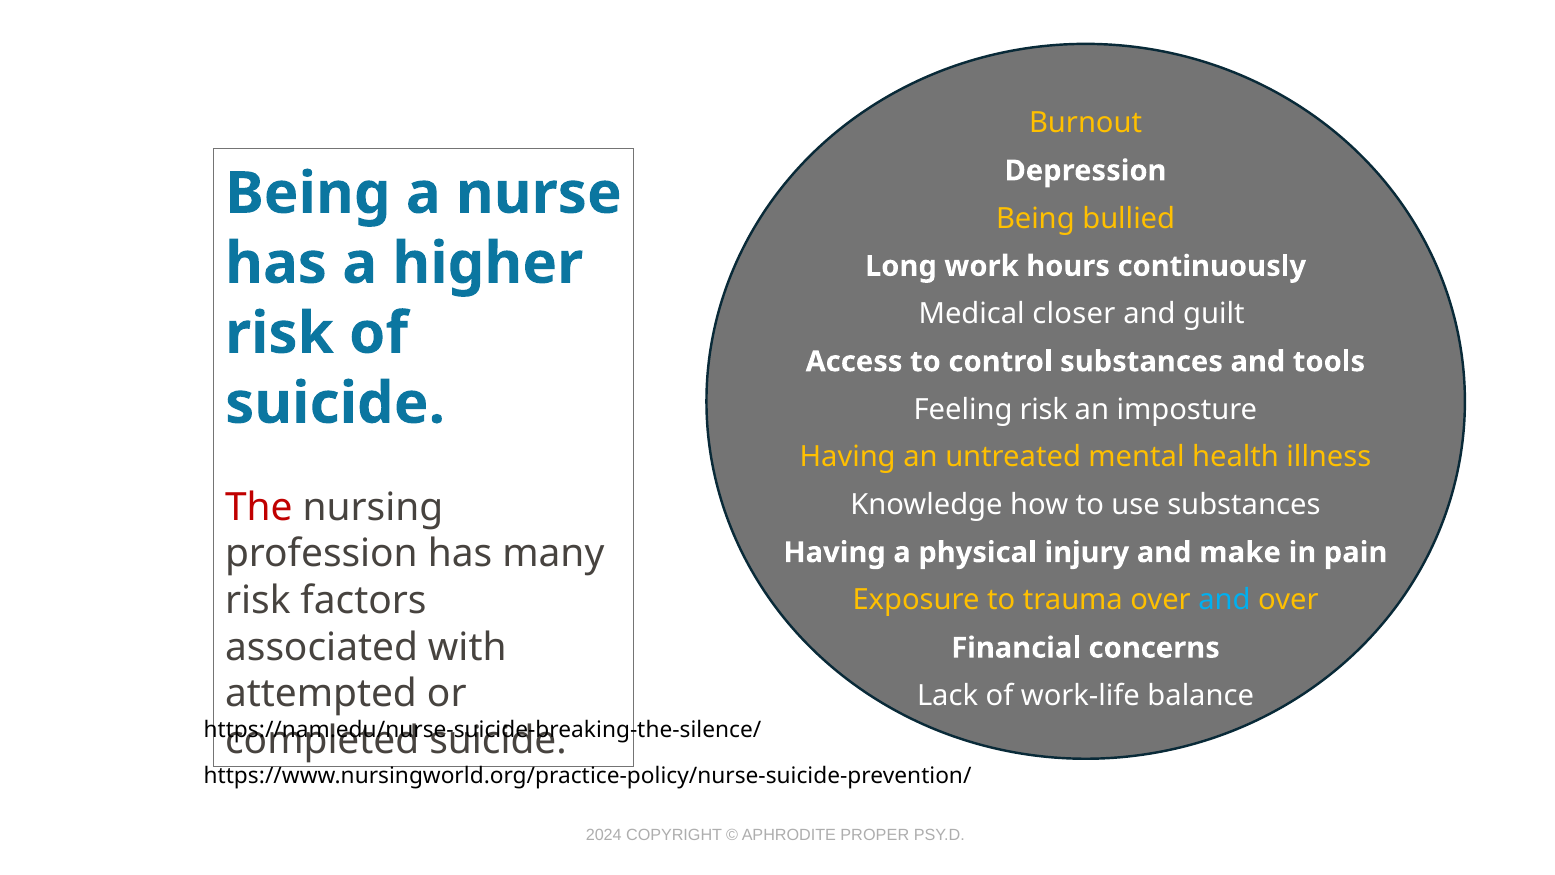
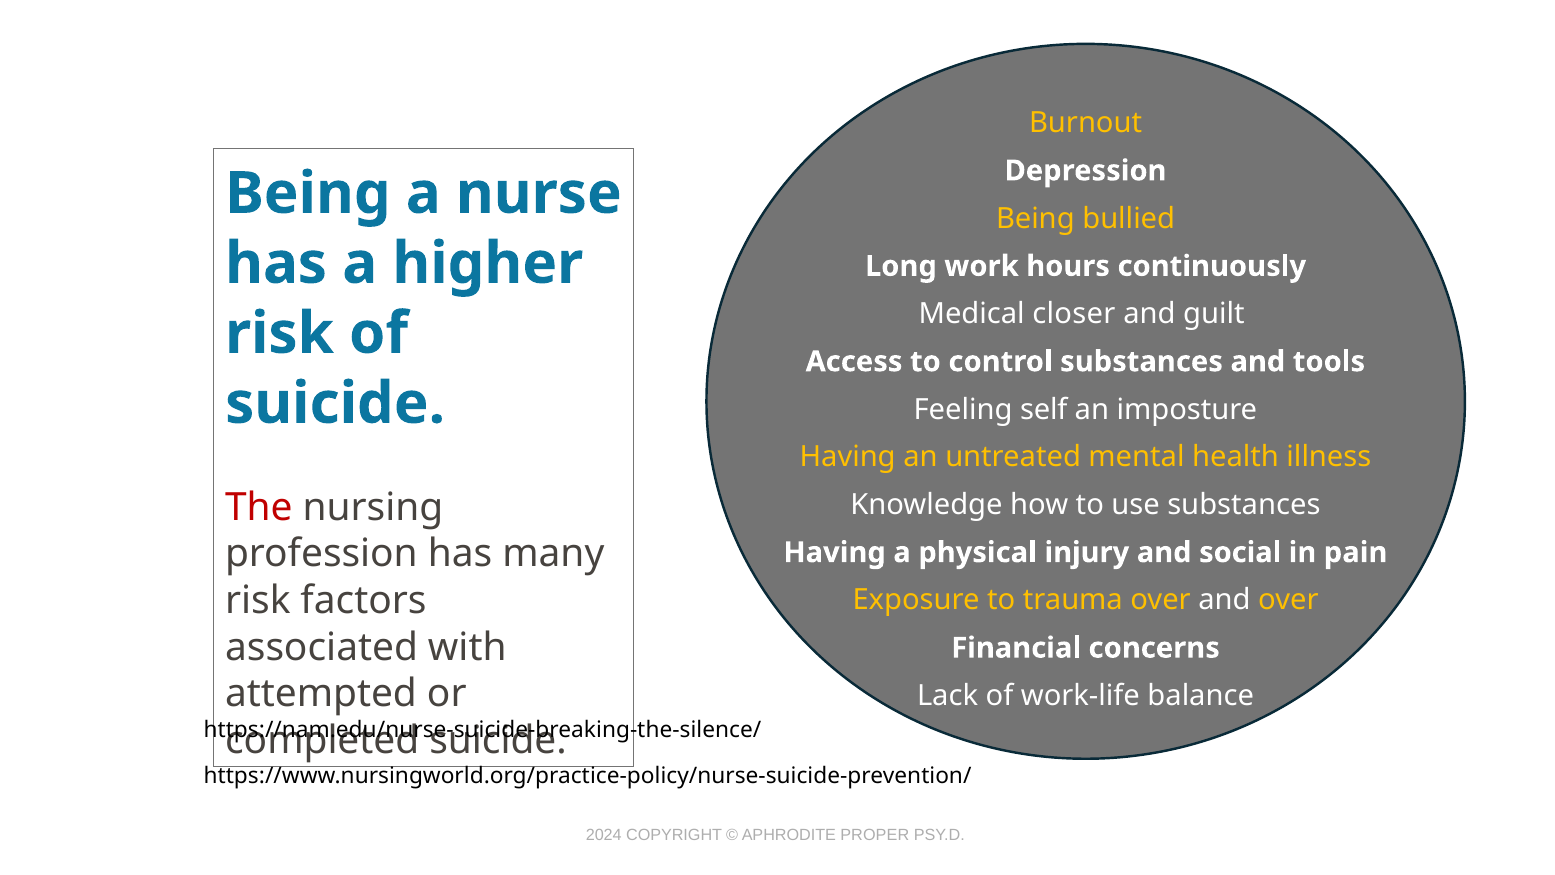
Feeling risk: risk -> self
make: make -> social
and at (1224, 600) colour: light blue -> white
